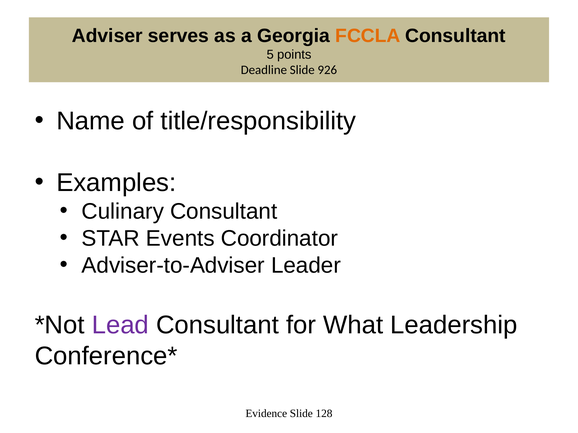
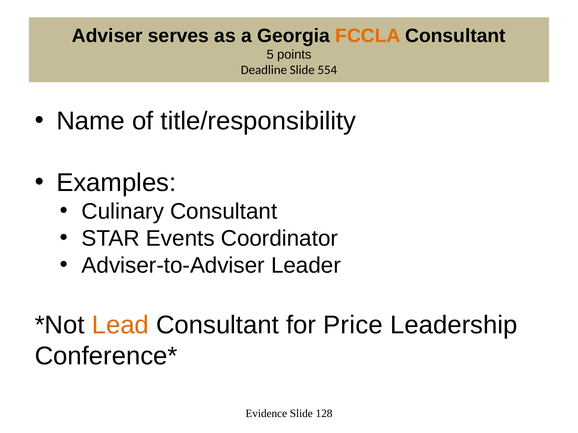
926: 926 -> 554
Lead colour: purple -> orange
What: What -> Price
